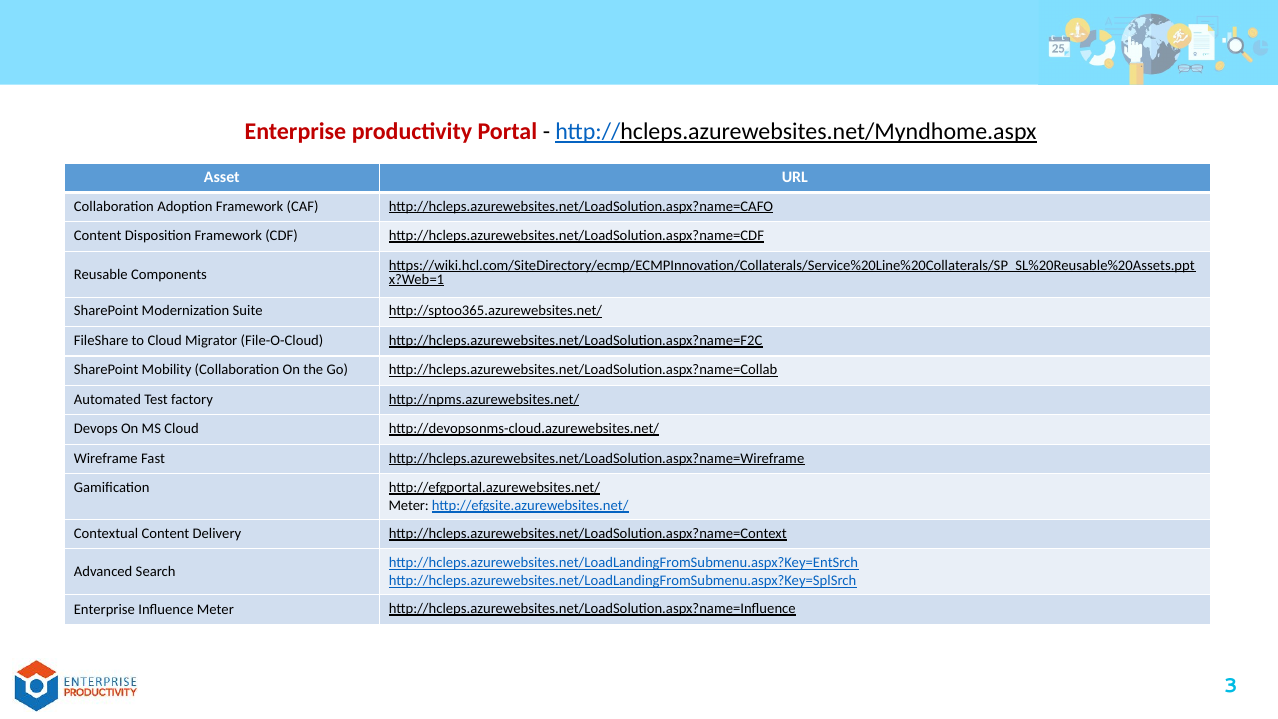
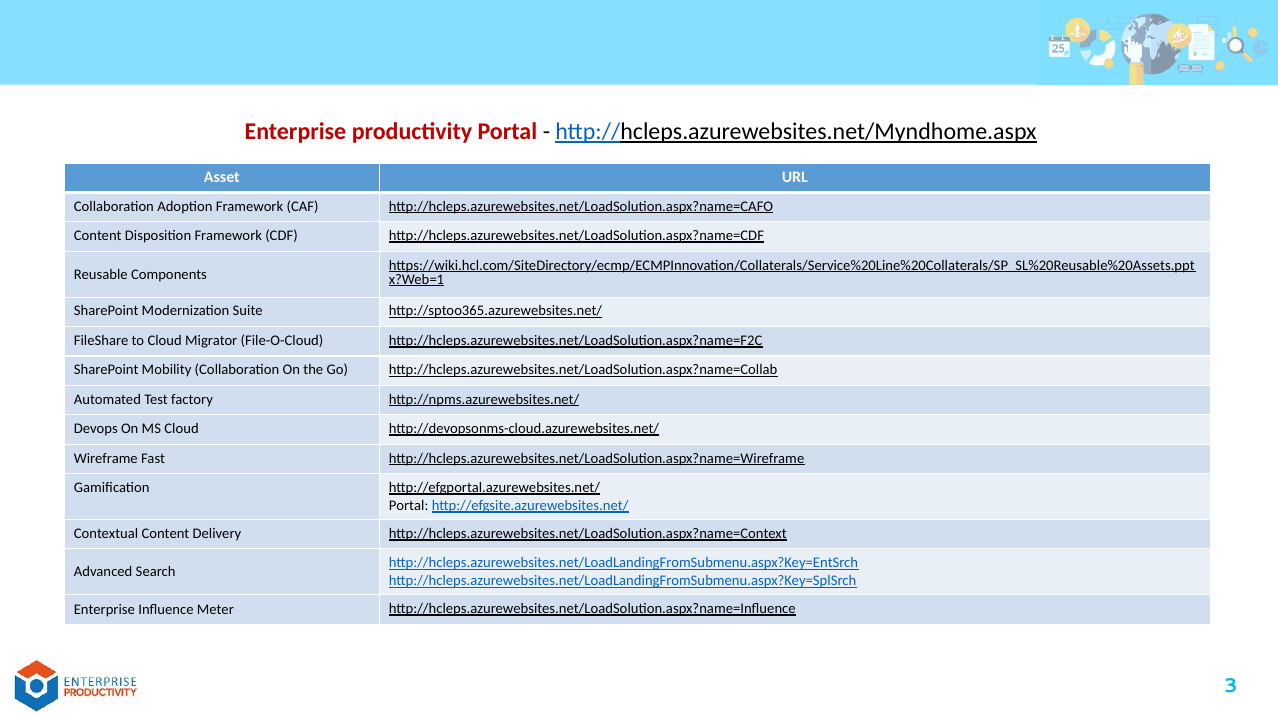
Meter at (409, 506): Meter -> Portal
